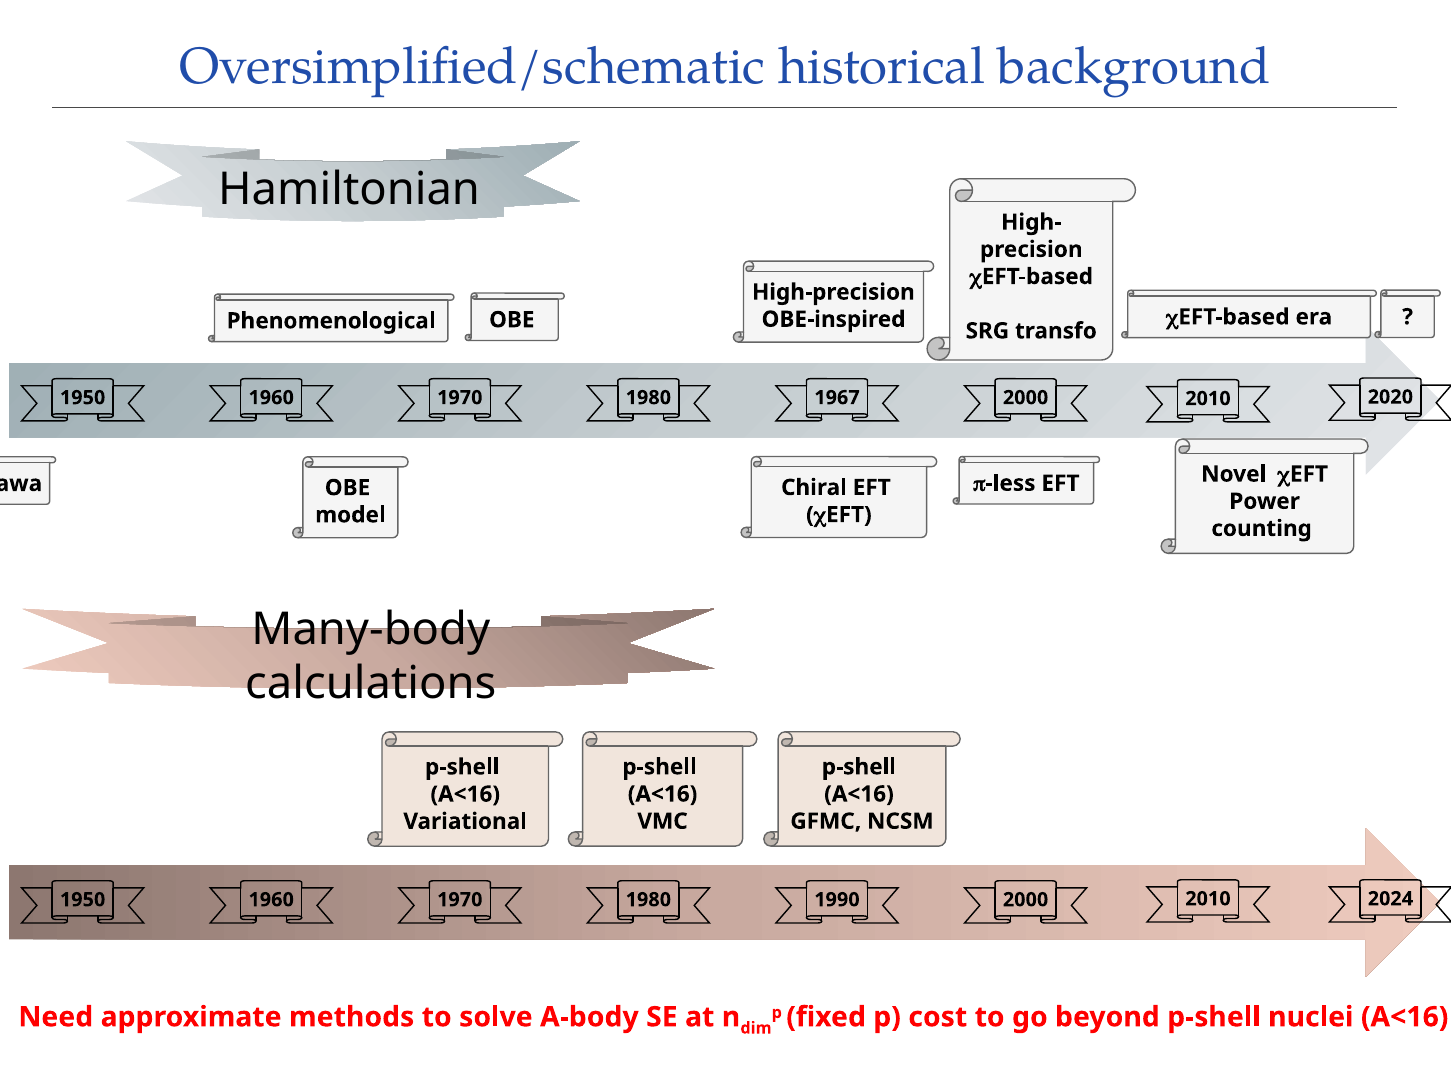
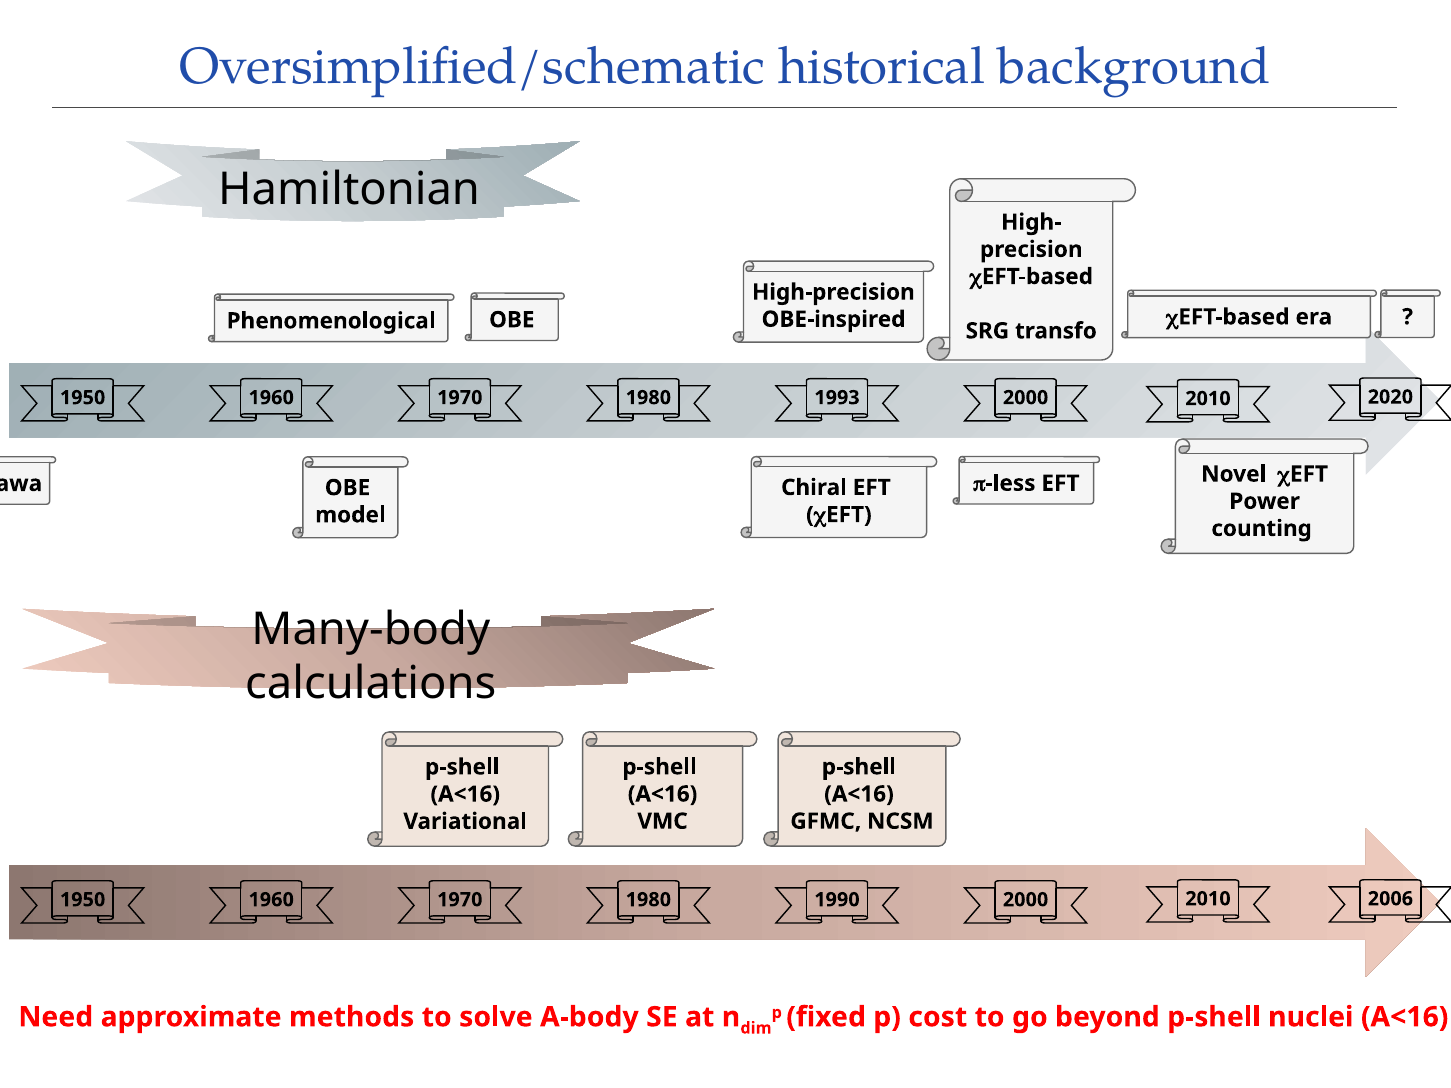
1967: 1967 -> 1993
2024: 2024 -> 2006
